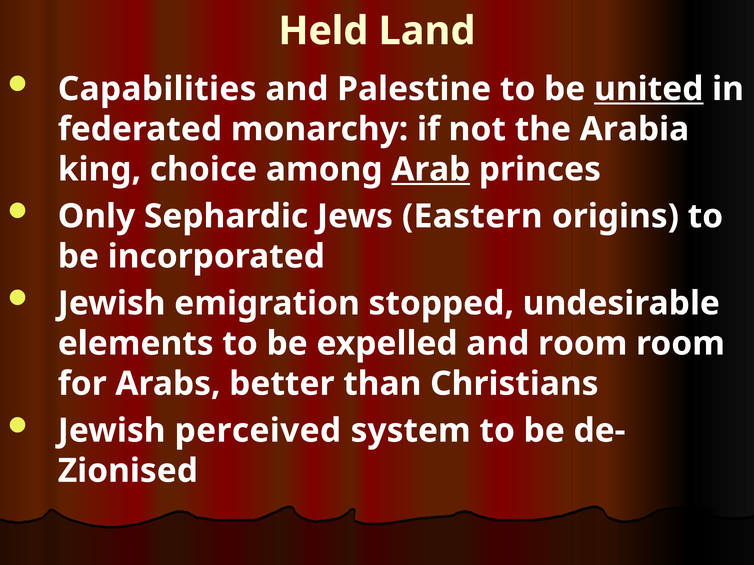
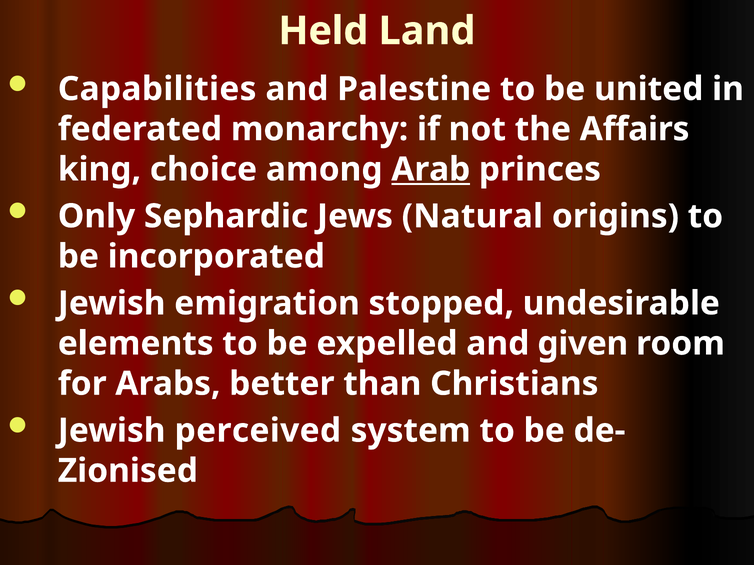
united underline: present -> none
Arabia: Arabia -> Affairs
Eastern: Eastern -> Natural
and room: room -> given
